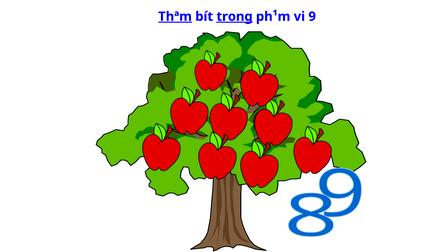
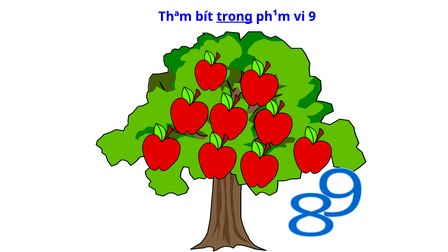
Thªm underline: present -> none
